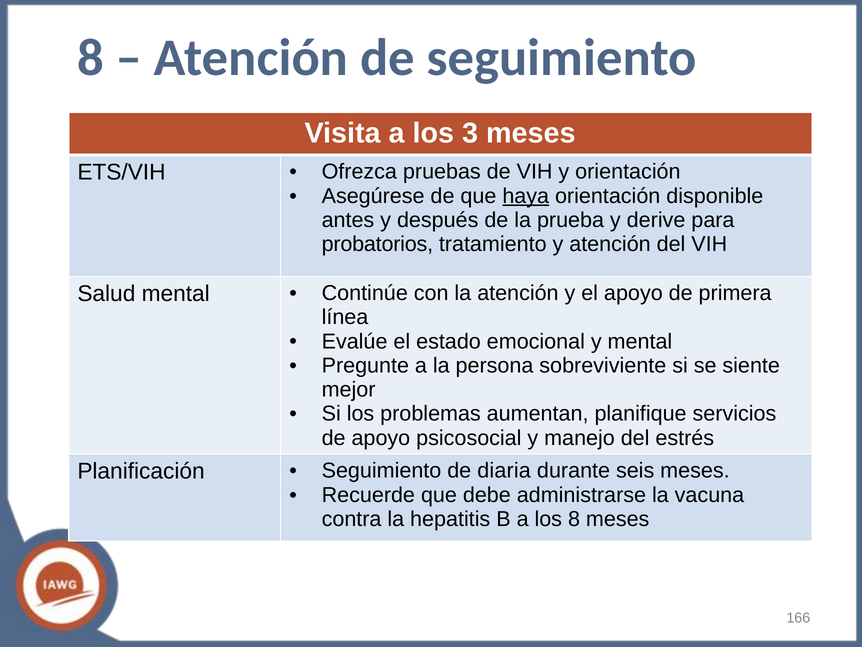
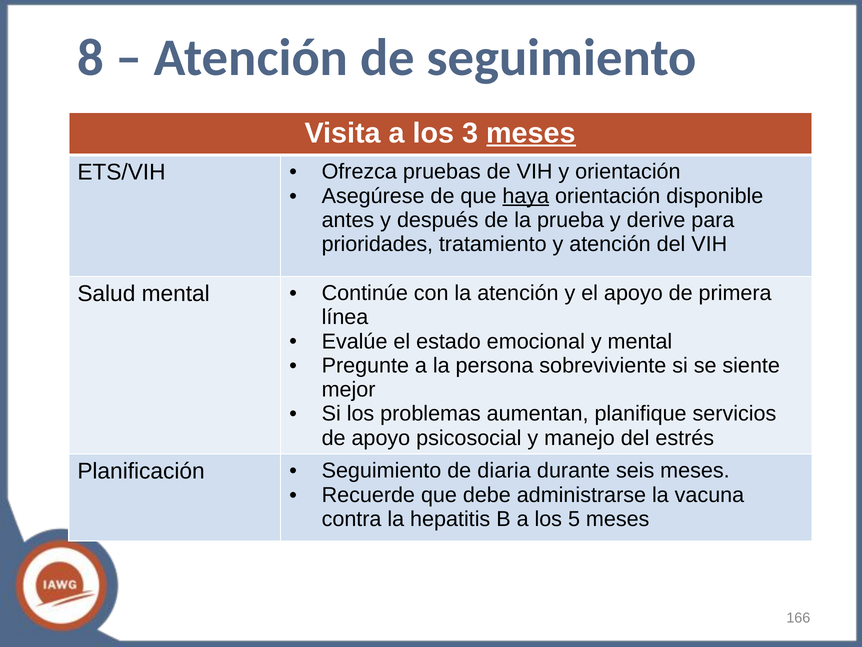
meses at (531, 133) underline: none -> present
probatorios: probatorios -> prioridades
los 8: 8 -> 5
